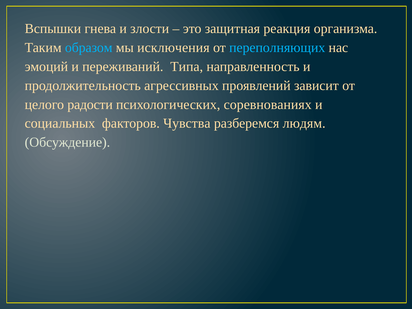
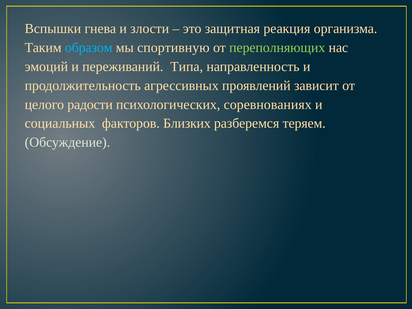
исключения: исключения -> спортивную
переполняющих colour: light blue -> light green
Чувства: Чувства -> Близких
людям: людям -> теряем
